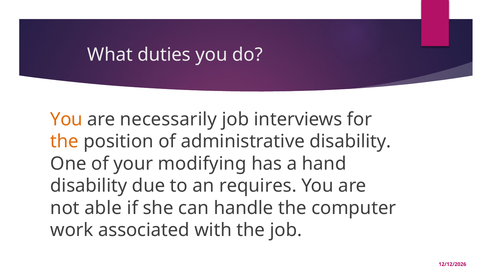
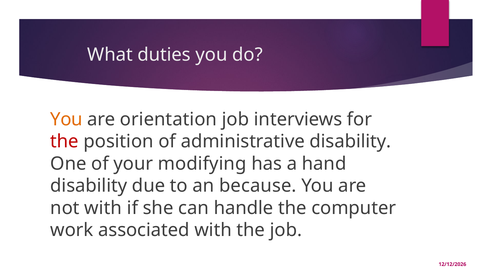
necessarily: necessarily -> orientation
the at (65, 141) colour: orange -> red
requires: requires -> because
not able: able -> with
